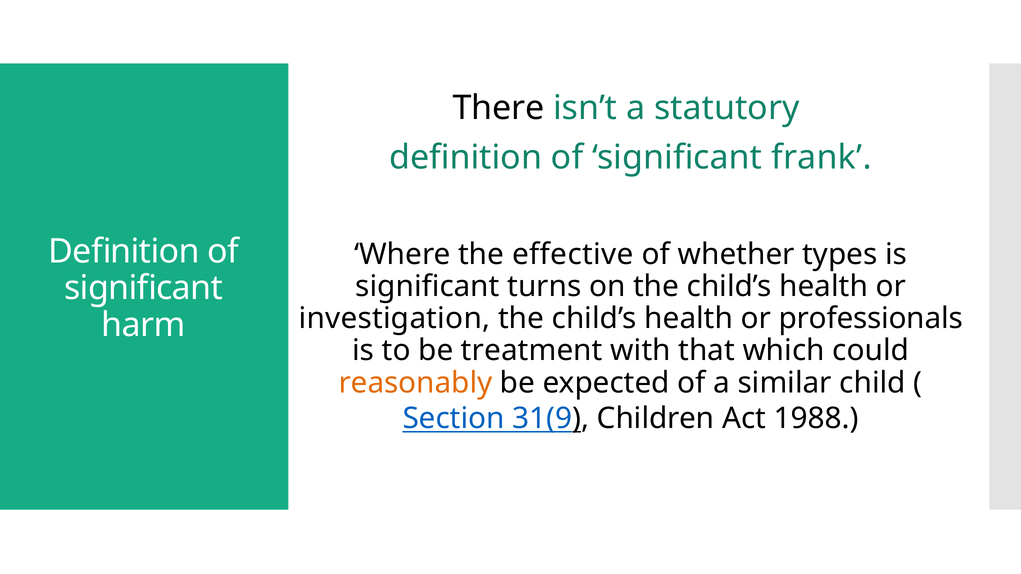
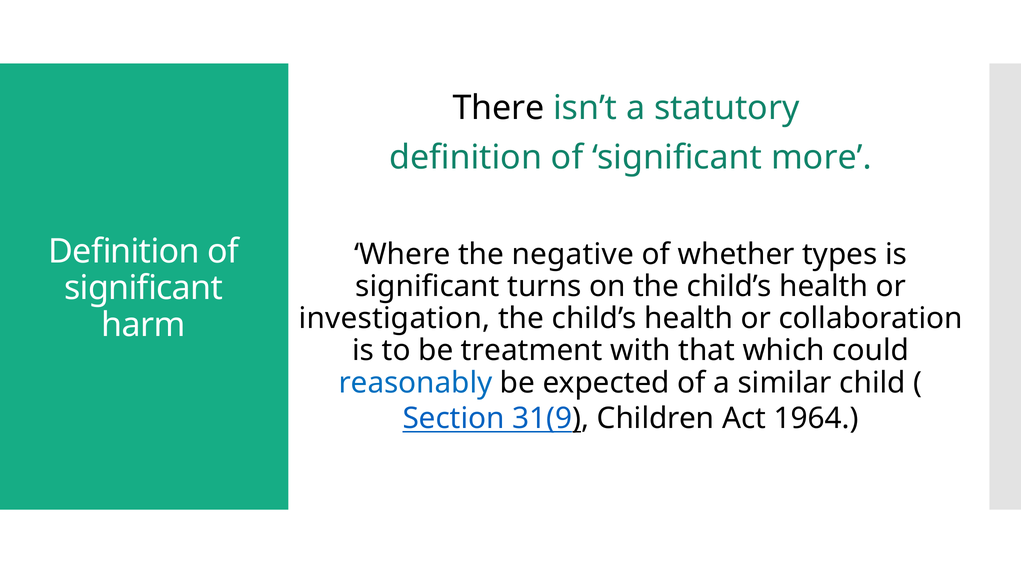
frank: frank -> more
effective: effective -> negative
professionals: professionals -> collaboration
reasonably colour: orange -> blue
1988: 1988 -> 1964
